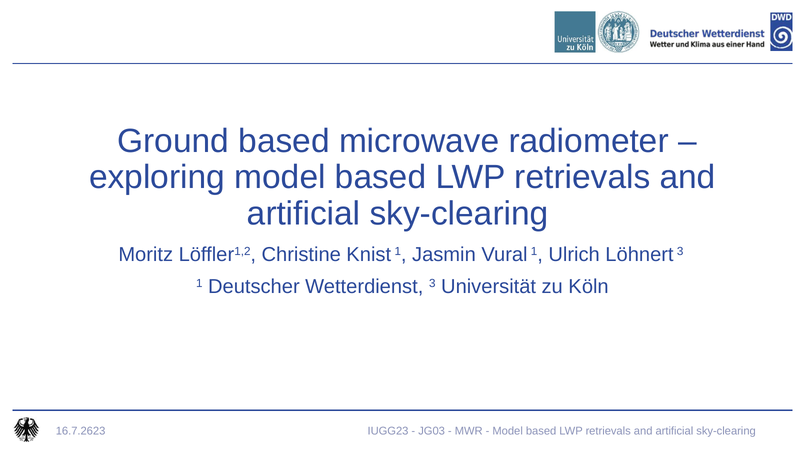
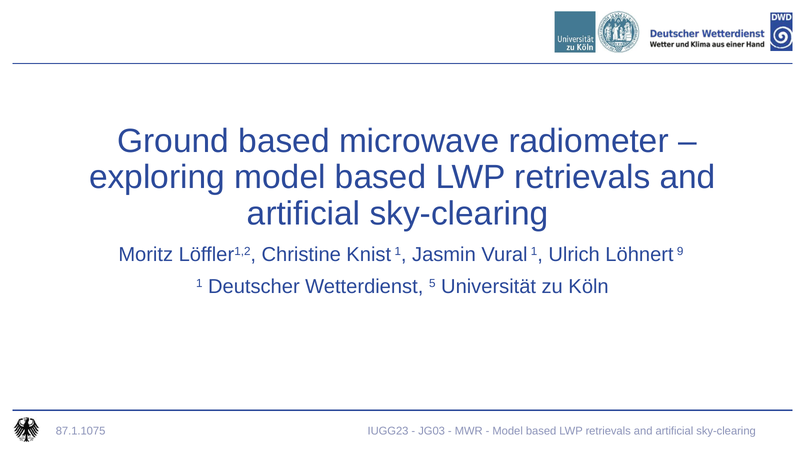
Löhnert 3: 3 -> 9
Wetterdienst 3: 3 -> 5
16.7.2623: 16.7.2623 -> 87.1.1075
